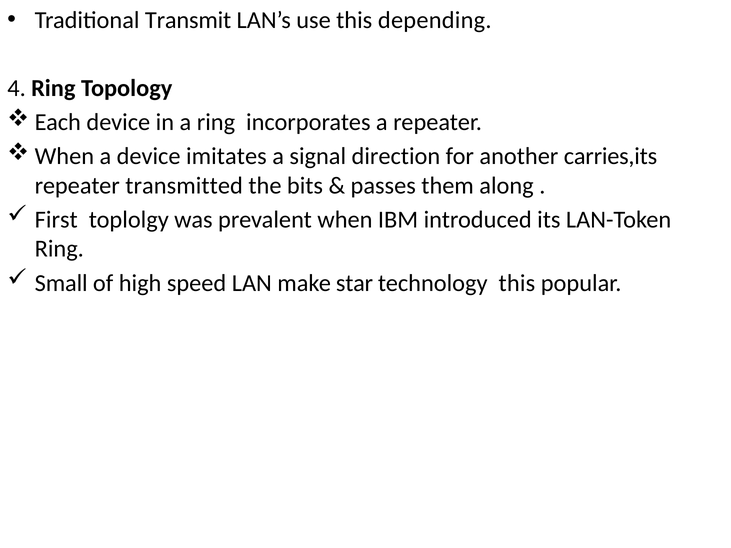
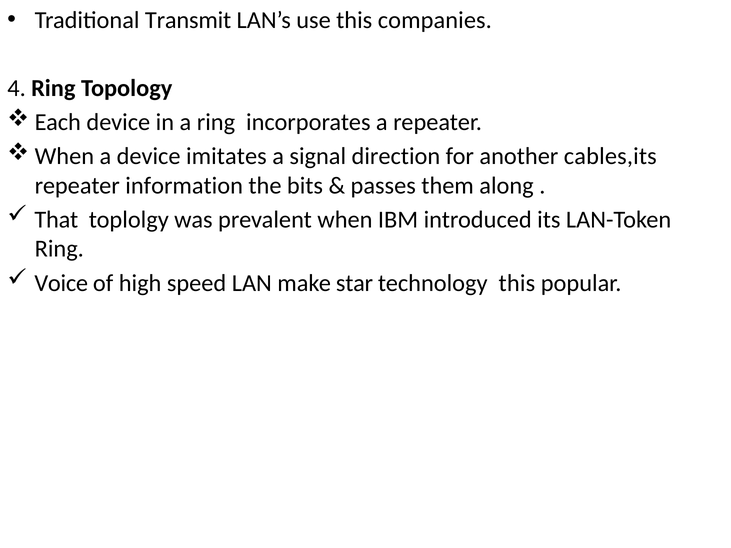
depending: depending -> companies
carries,its: carries,its -> cables,its
transmitted: transmitted -> information
First: First -> That
Small: Small -> Voice
